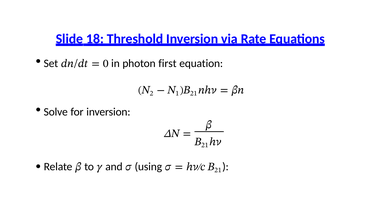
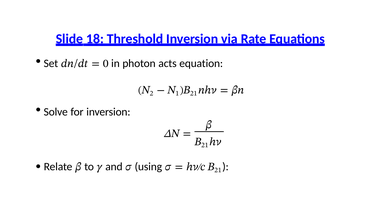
first: first -> acts
